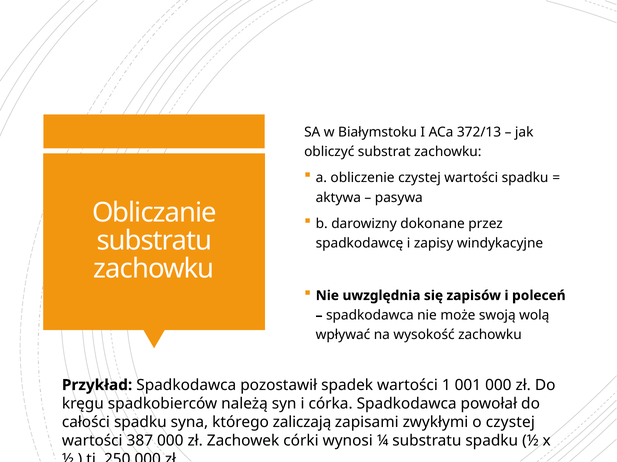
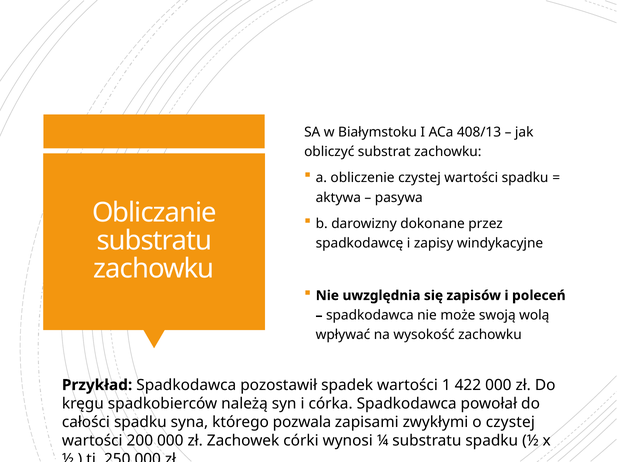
372/13: 372/13 -> 408/13
001: 001 -> 422
zaliczają: zaliczają -> pozwala
387: 387 -> 200
